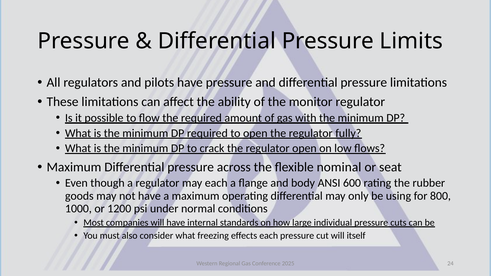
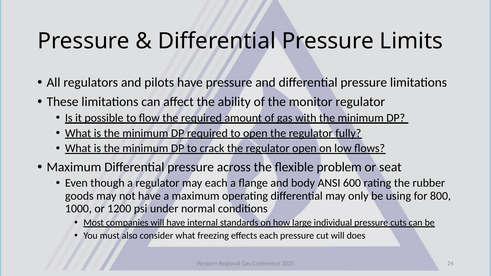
nominal: nominal -> problem
itself: itself -> does
